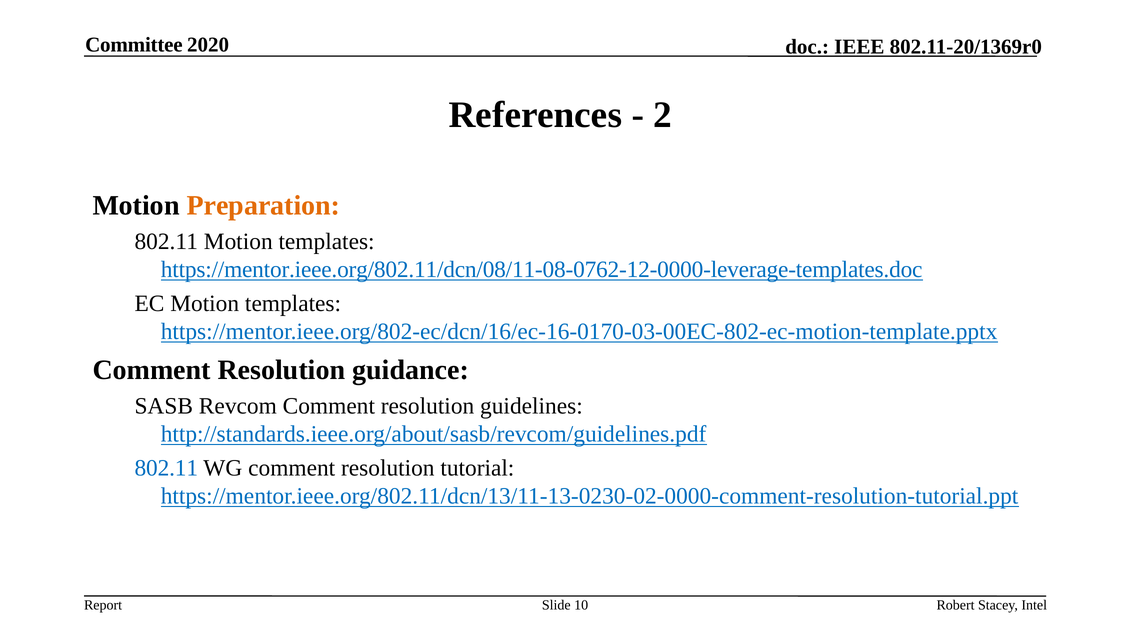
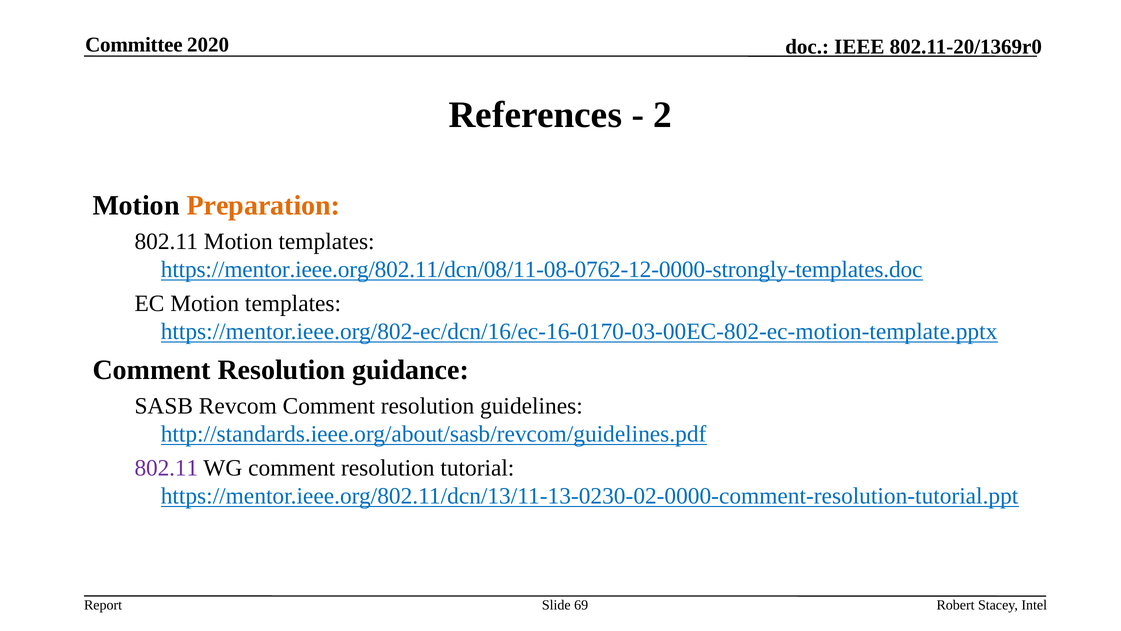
https://mentor.ieee.org/802.11/dcn/08/11-08-0762-12-0000-leverage-templates.doc: https://mentor.ieee.org/802.11/dcn/08/11-08-0762-12-0000-leverage-templates.doc -> https://mentor.ieee.org/802.11/dcn/08/11-08-0762-12-0000-strongly-templates.doc
802.11 at (166, 468) colour: blue -> purple
10: 10 -> 69
